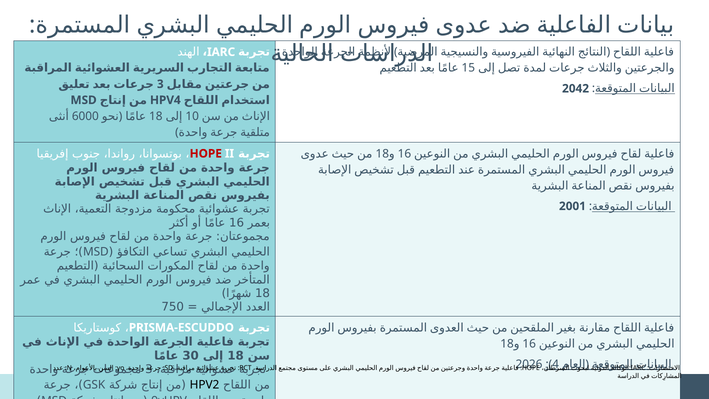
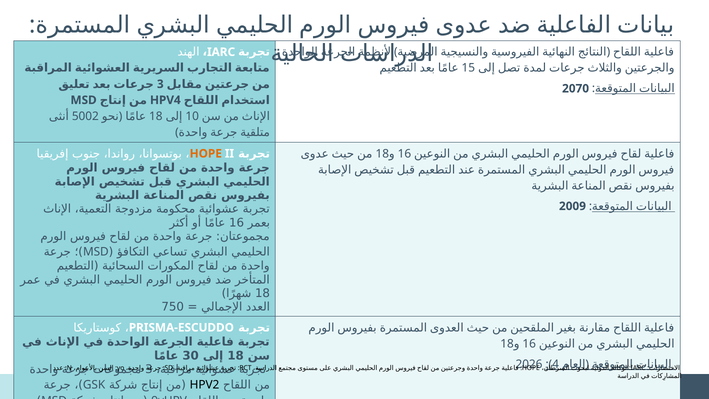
2042: 2042 -> 2070
6000: 6000 -> 5002
HOPE at (206, 154) colour: red -> orange
2001: 2001 -> 2009
